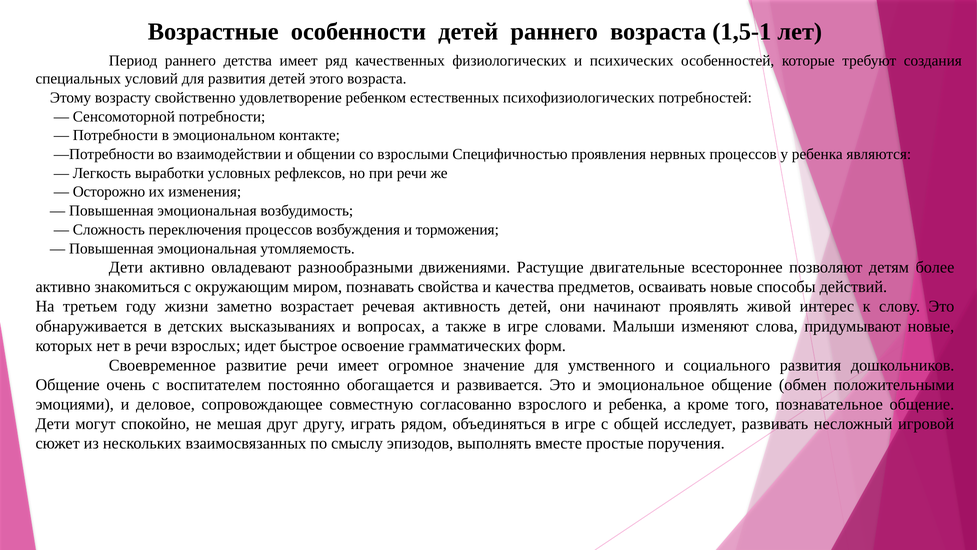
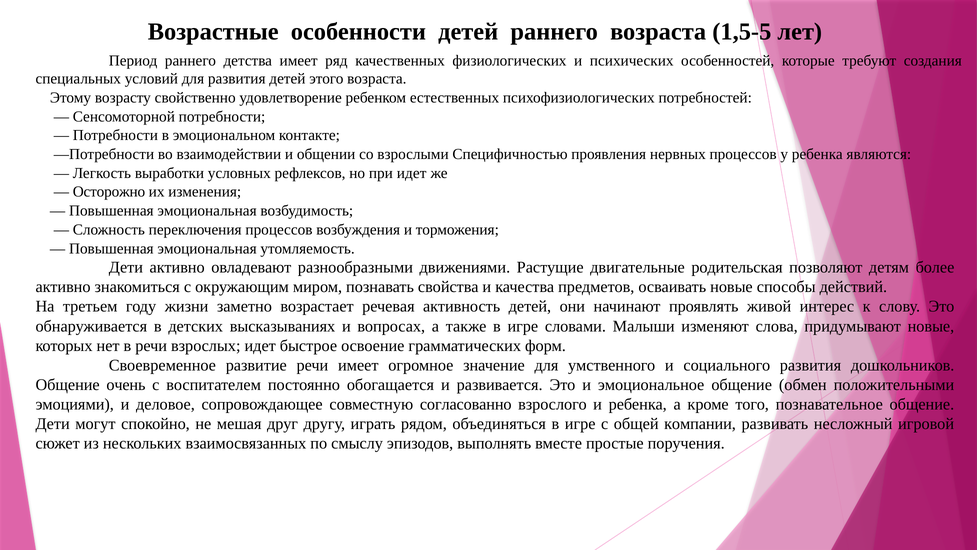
1,5-1: 1,5-1 -> 1,5-5
при речи: речи -> идет
всестороннее: всестороннее -> родительская
исследует: исследует -> компании
